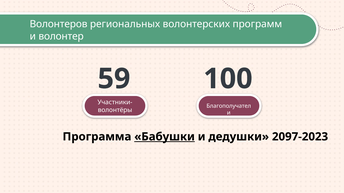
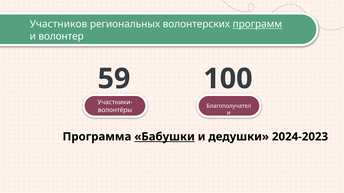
Волонтеров: Волонтеров -> Участников
программ underline: none -> present
2097-2023: 2097-2023 -> 2024-2023
